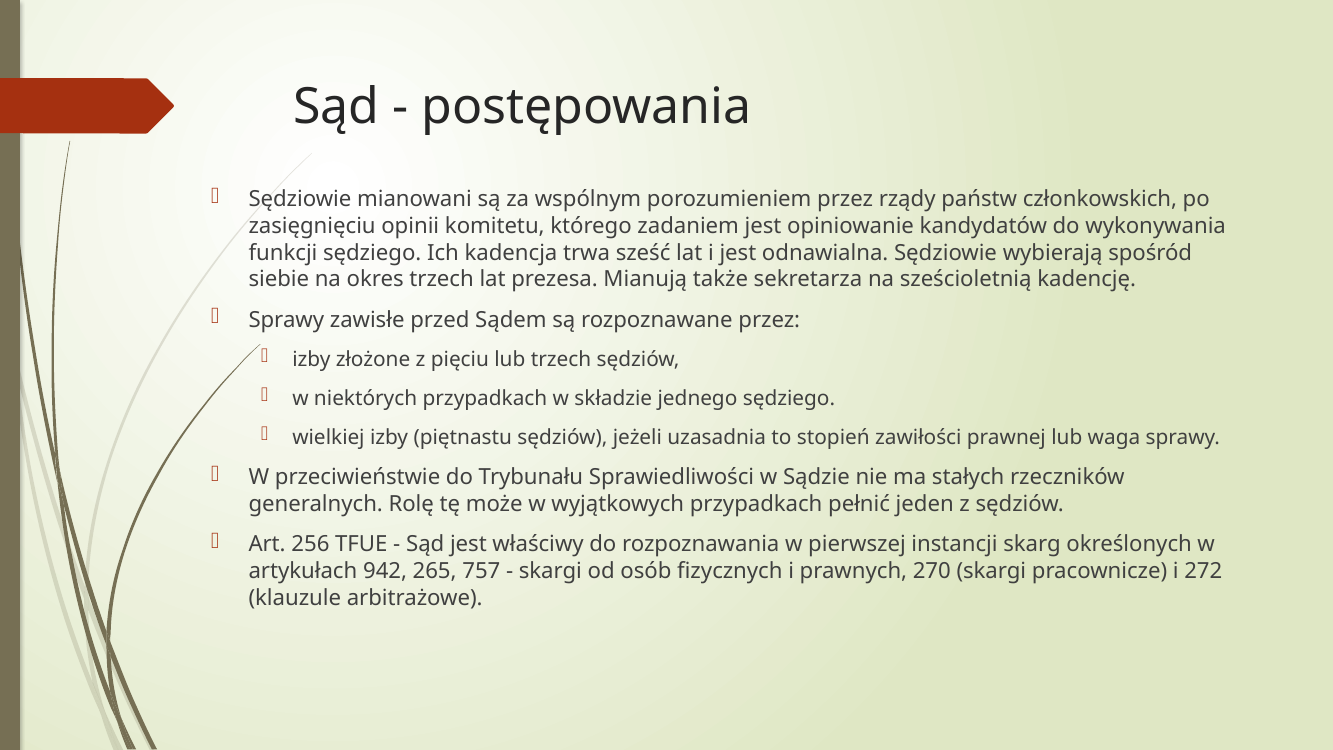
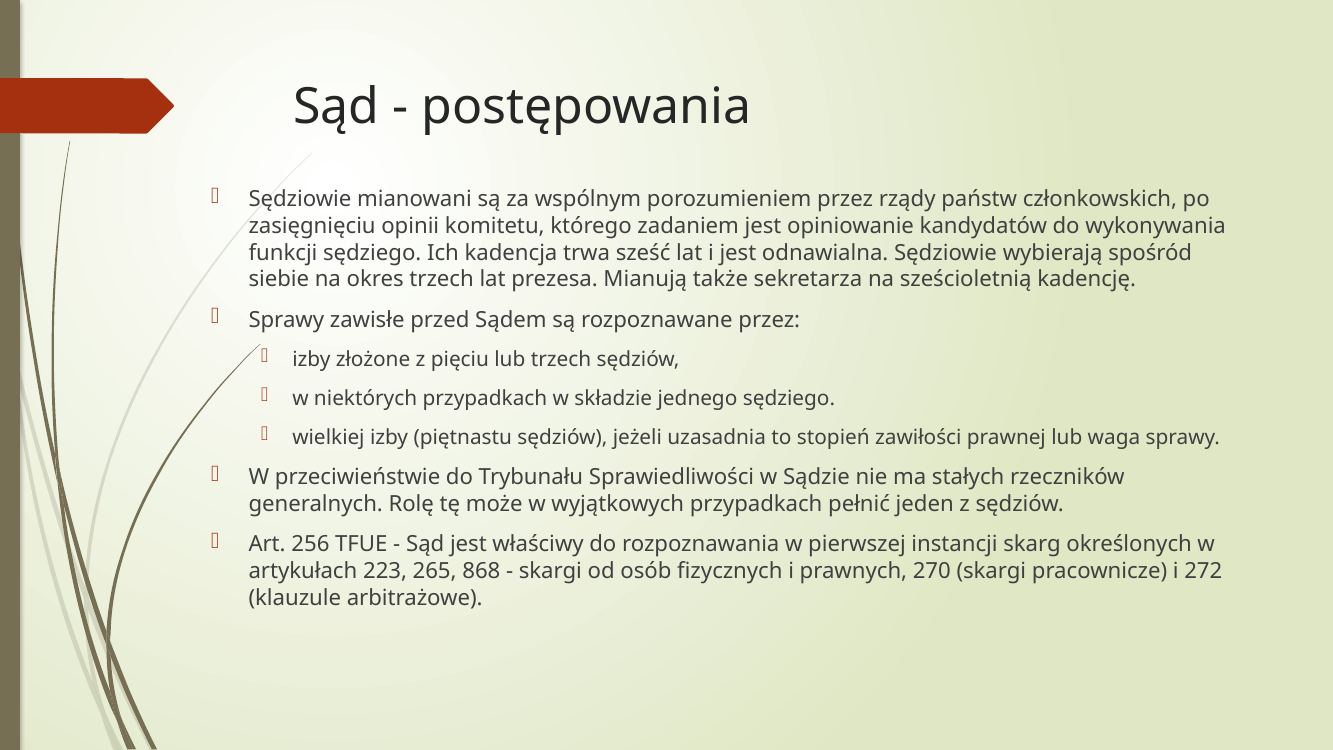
942: 942 -> 223
757: 757 -> 868
